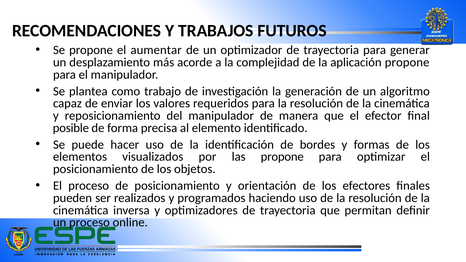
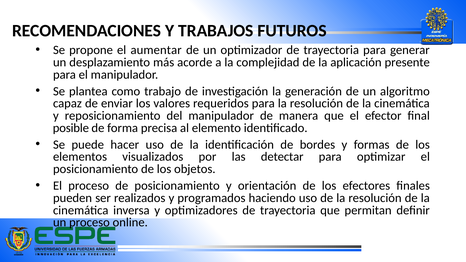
aplicación propone: propone -> presente
las propone: propone -> detectar
